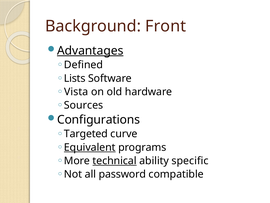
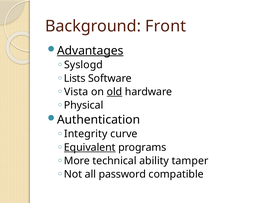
Defined: Defined -> Syslogd
old underline: none -> present
Sources: Sources -> Physical
Configurations: Configurations -> Authentication
Targeted: Targeted -> Integrity
technical underline: present -> none
specific: specific -> tamper
